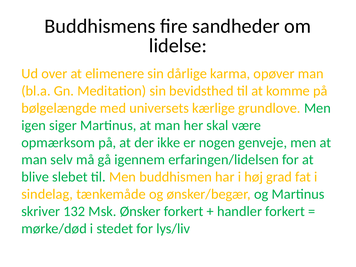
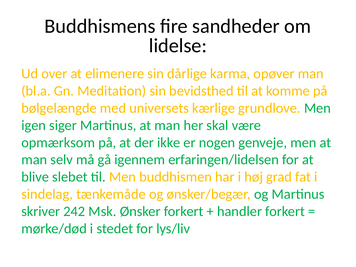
132: 132 -> 242
